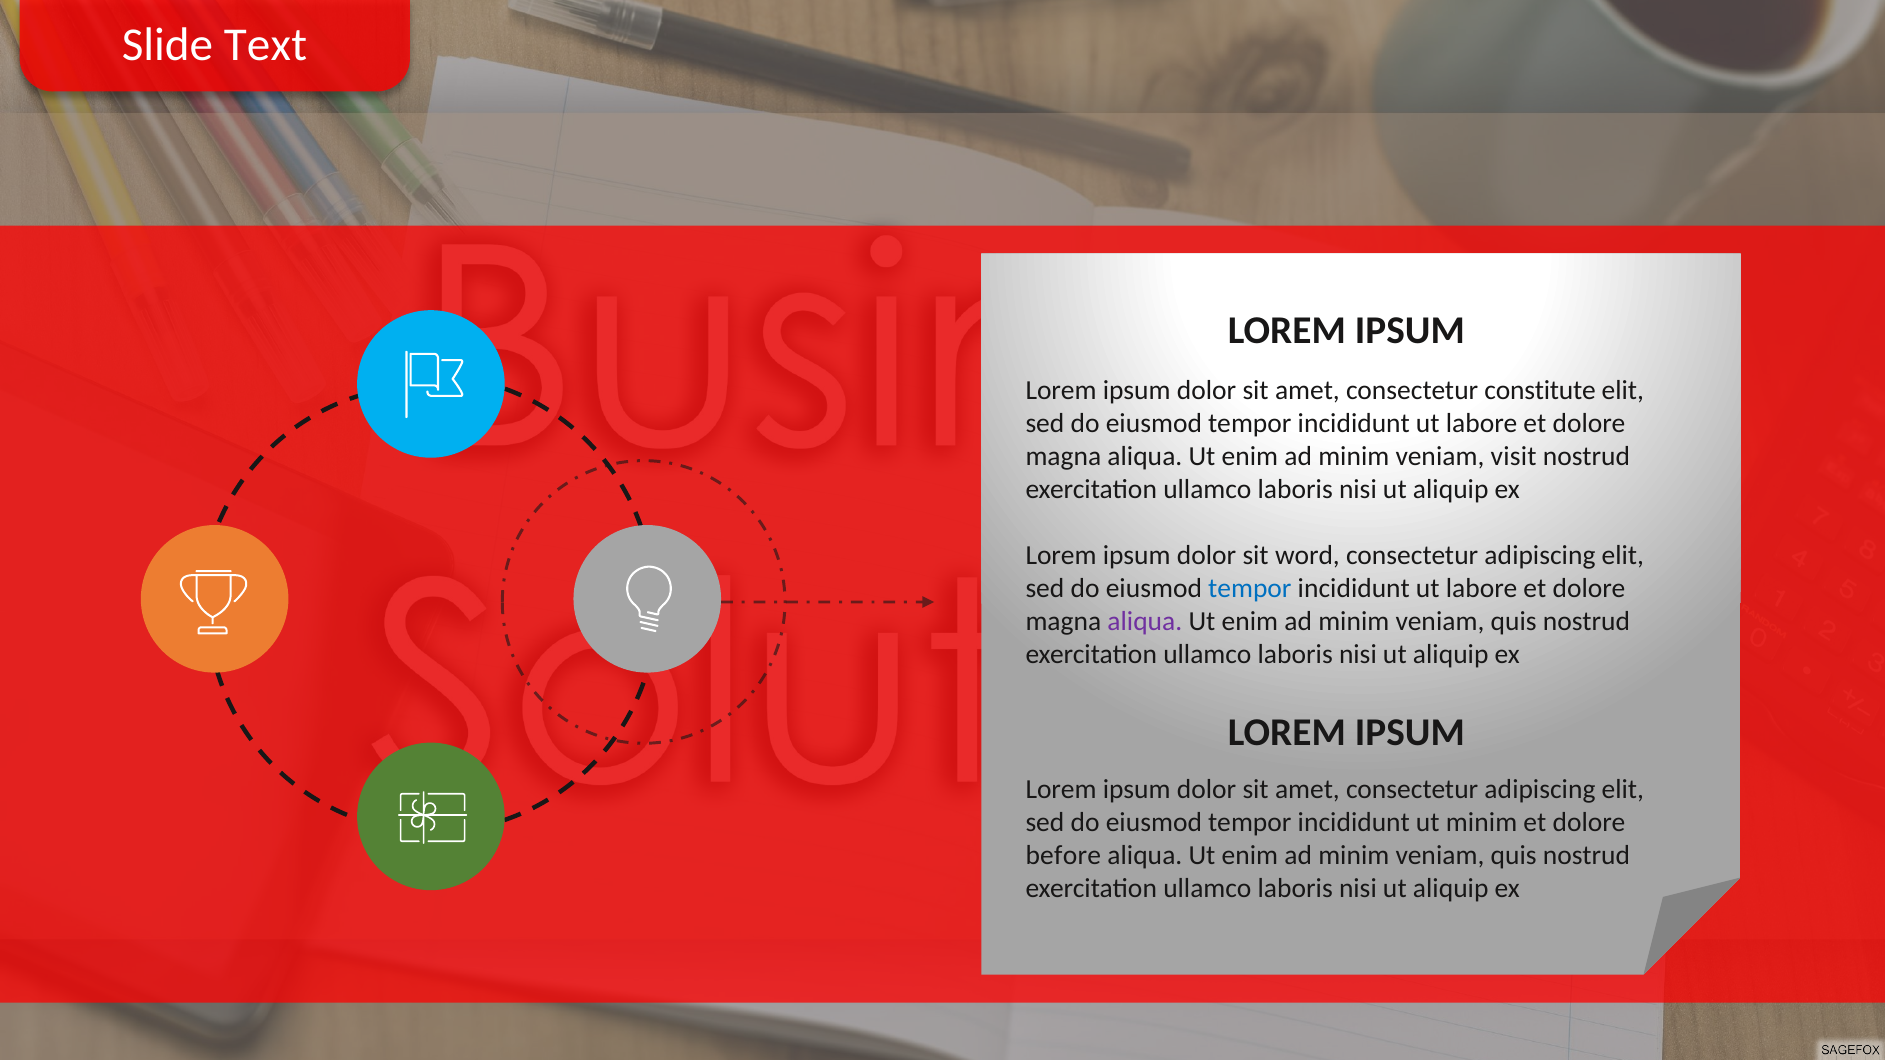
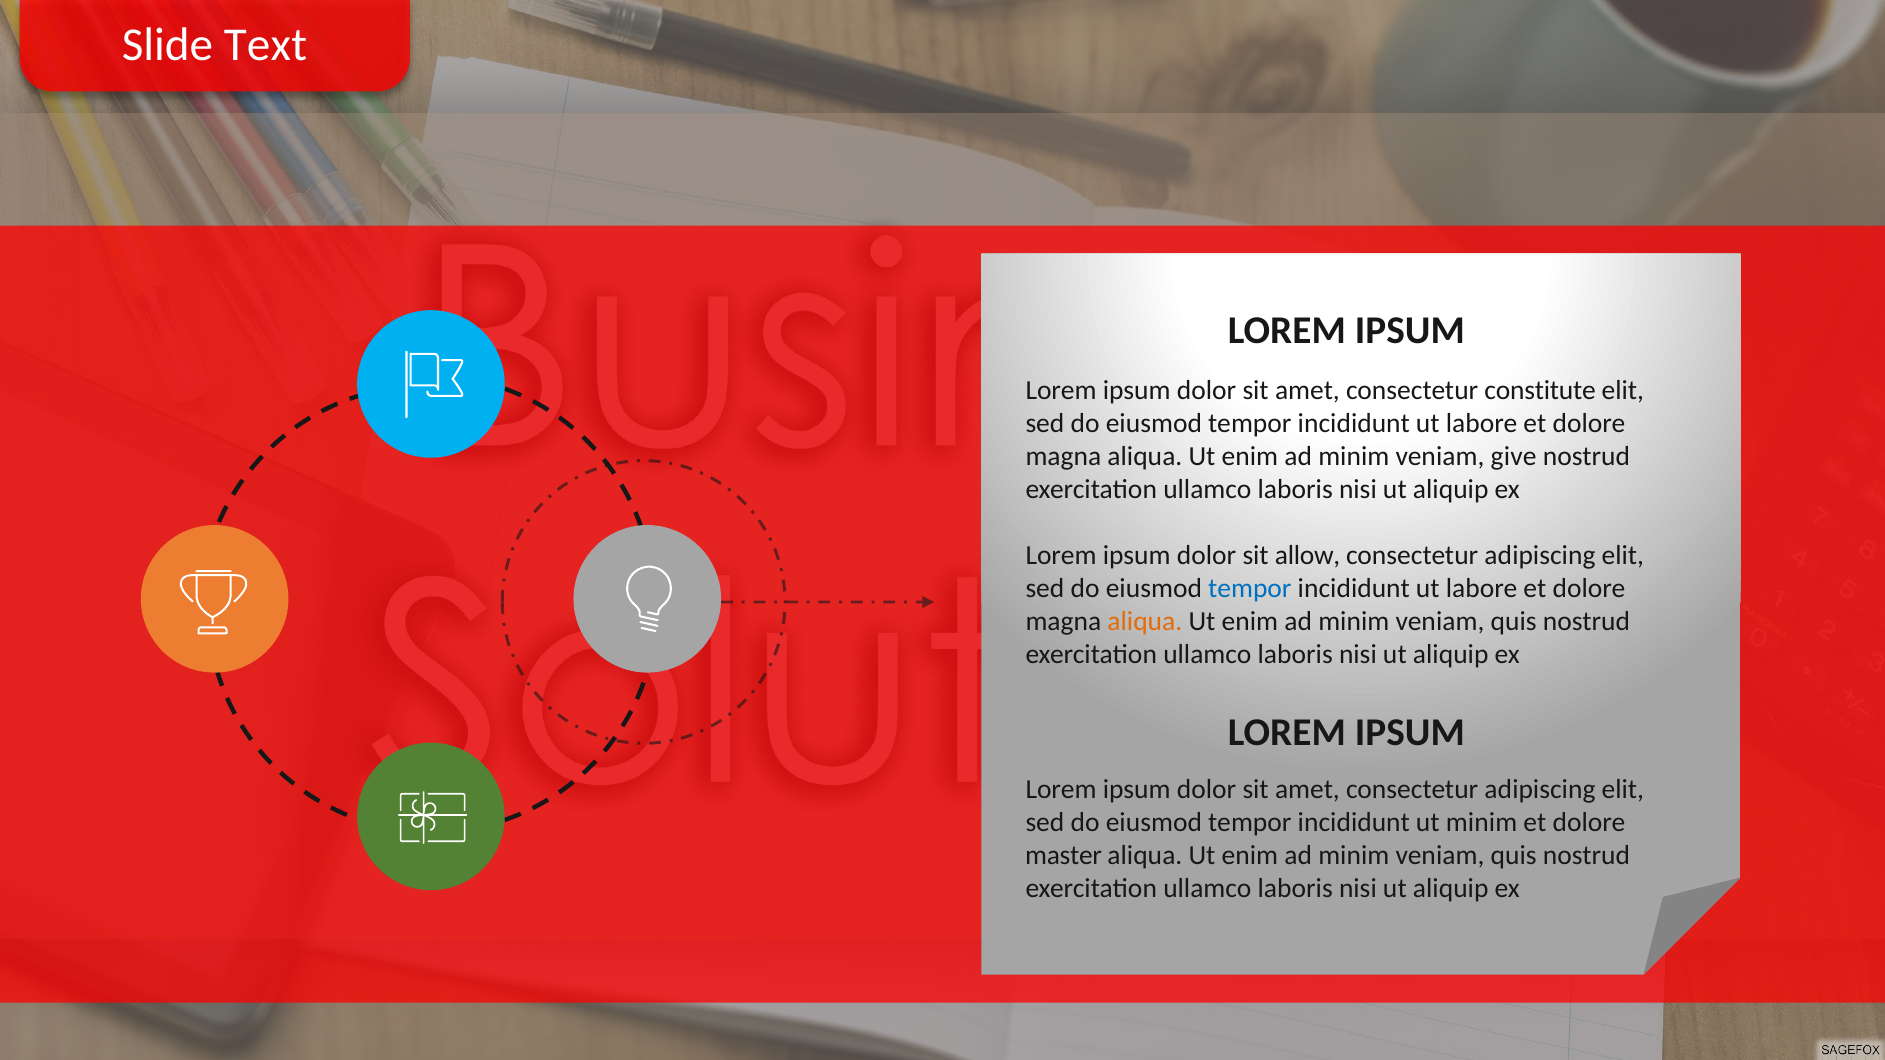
visit: visit -> give
word: word -> allow
aliqua at (1145, 621) colour: purple -> orange
before: before -> master
